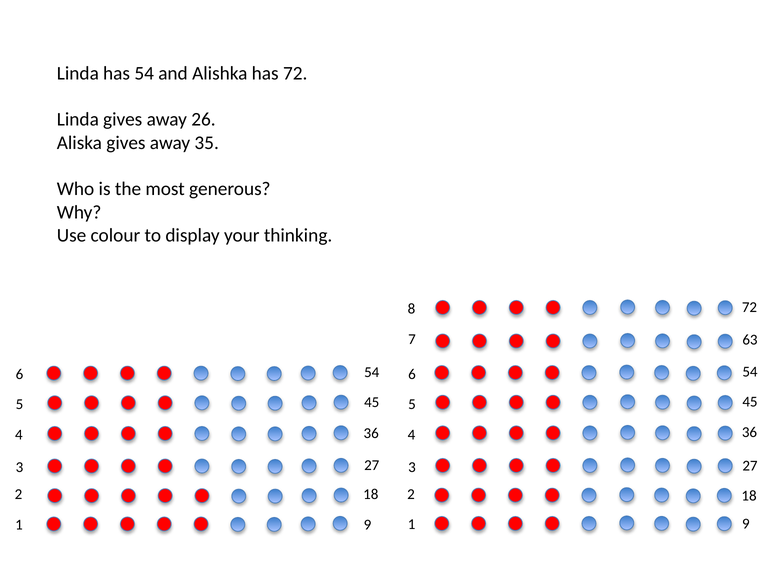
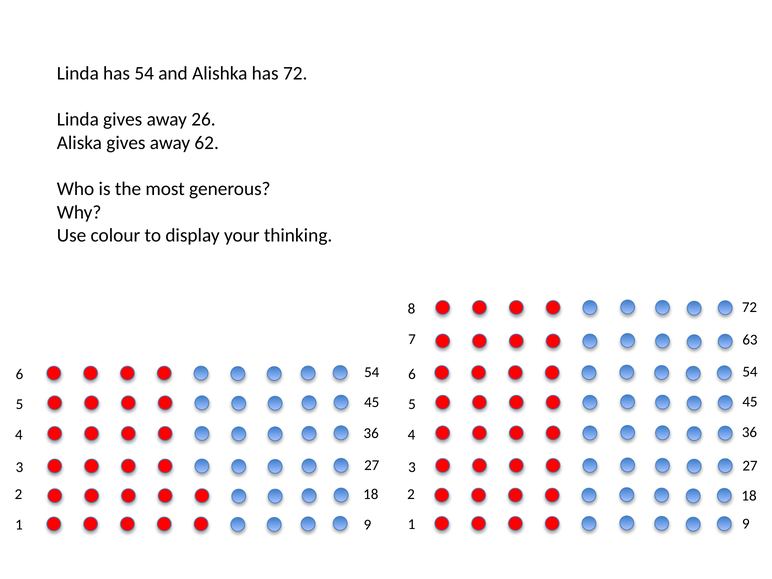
35: 35 -> 62
